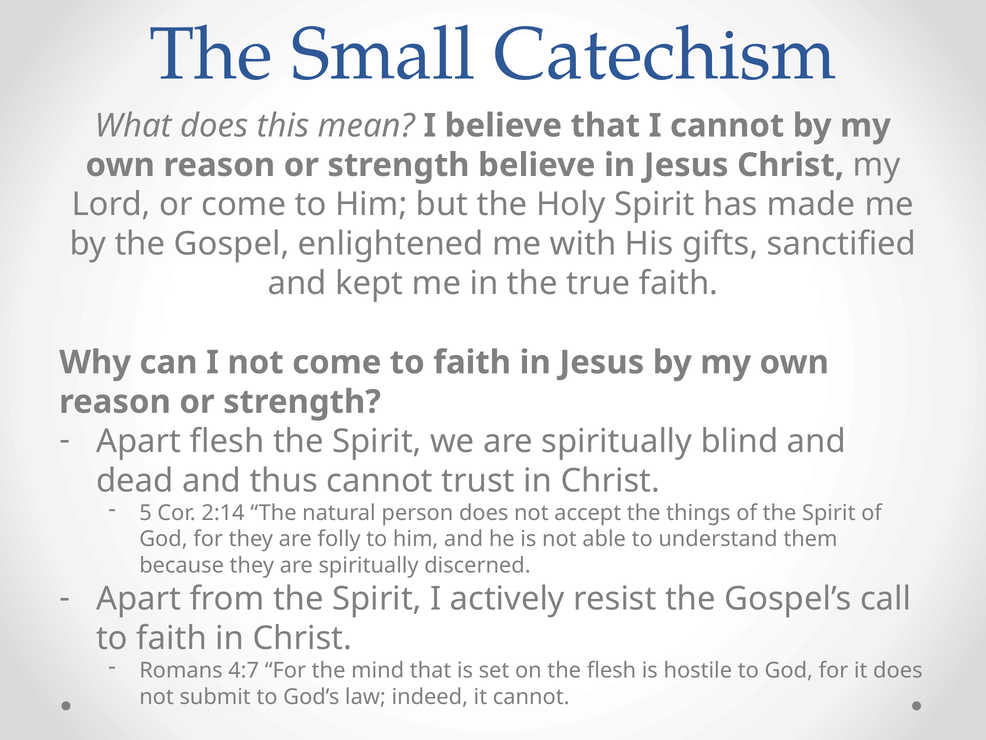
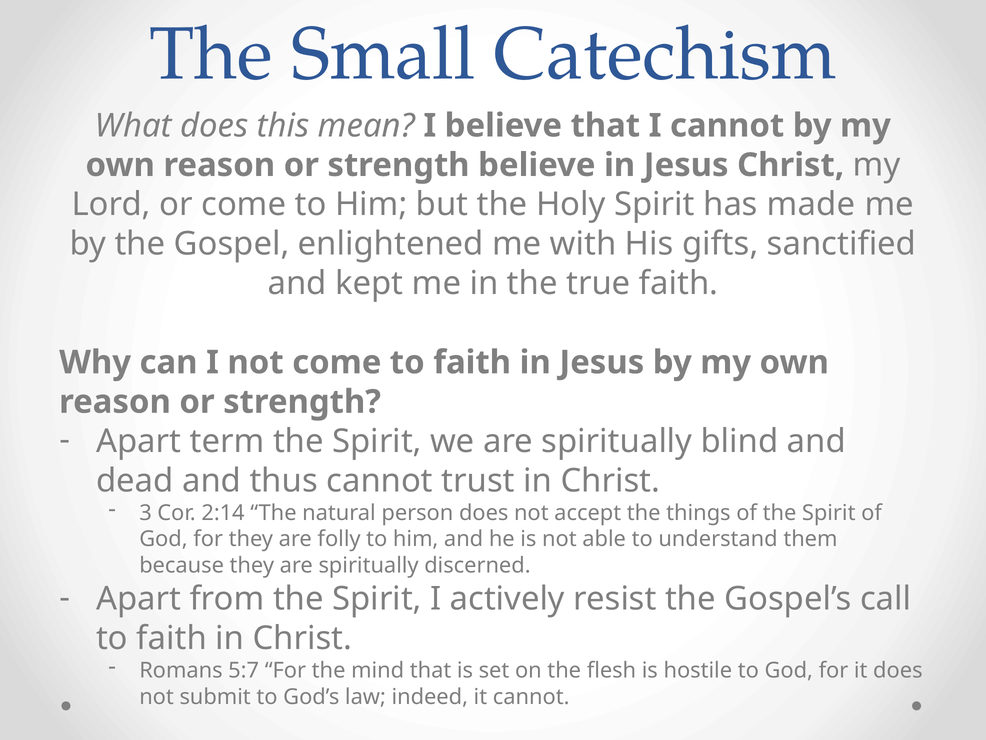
Apart flesh: flesh -> term
5: 5 -> 3
4:7: 4:7 -> 5:7
